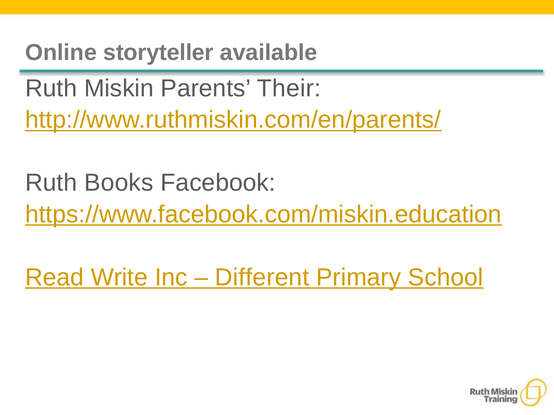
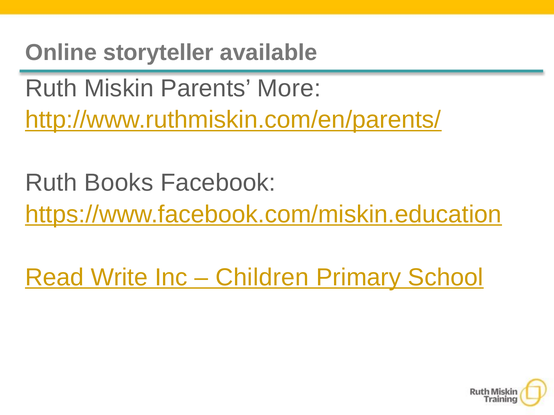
Their: Their -> More
Different: Different -> Children
